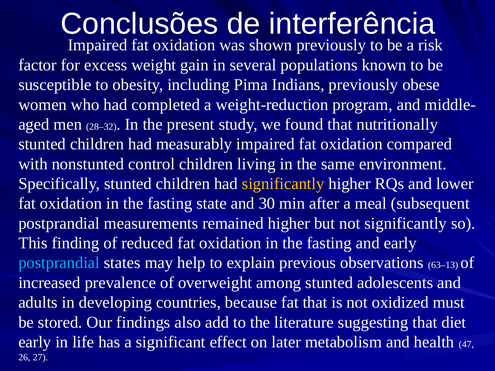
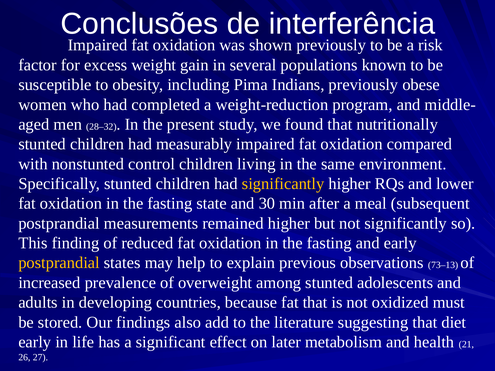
postprandial at (59, 263) colour: light blue -> yellow
63–13: 63–13 -> 73–13
47: 47 -> 21
